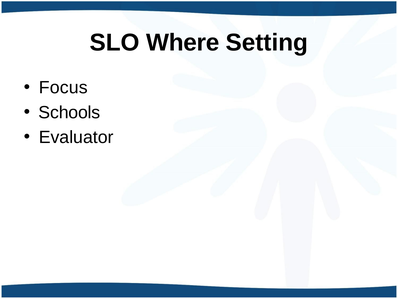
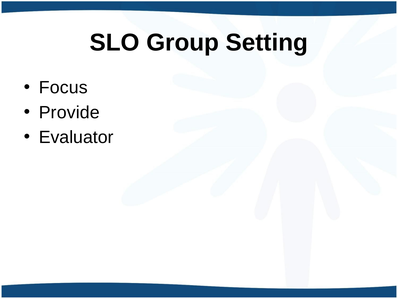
Where: Where -> Group
Schools: Schools -> Provide
